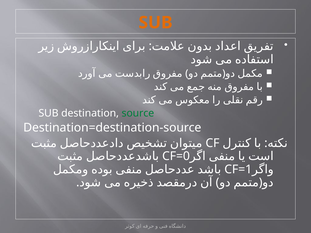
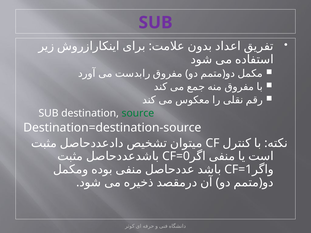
SUB at (156, 23) colour: orange -> purple
